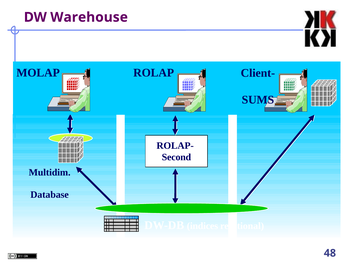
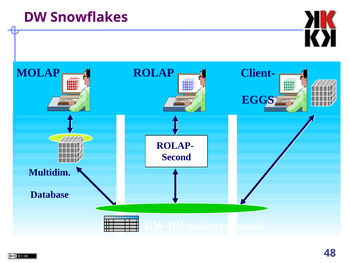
Warehouse: Warehouse -> Snowflakes
SUMS: SUMS -> EGGS
